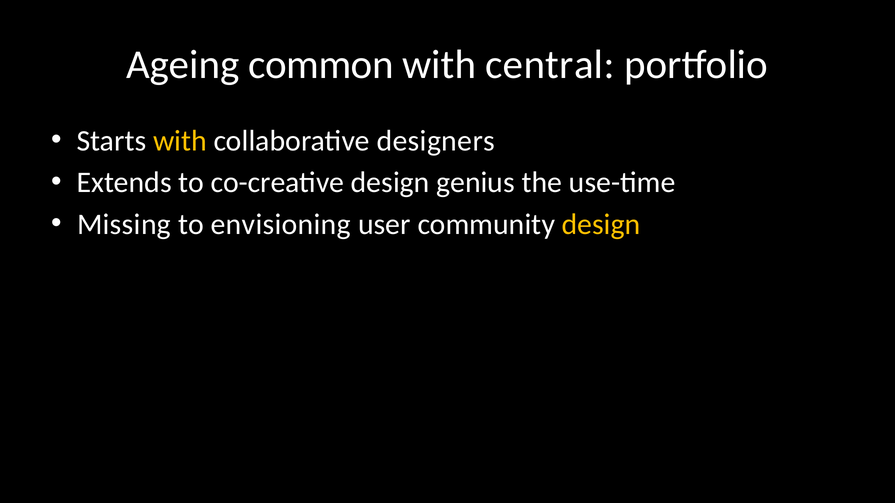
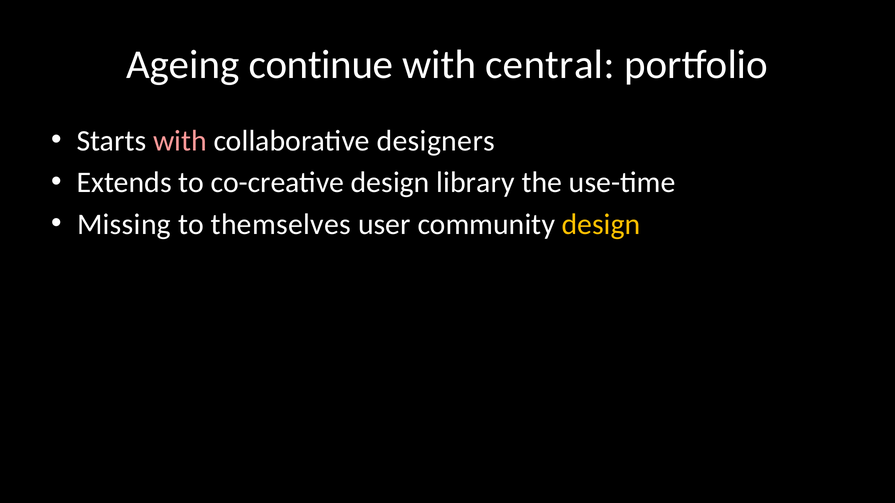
common: common -> continue
with at (180, 141) colour: yellow -> pink
genius: genius -> library
envisioning: envisioning -> themselves
